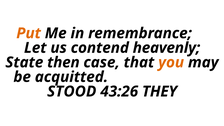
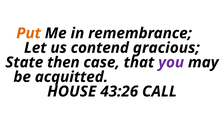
heavenly: heavenly -> gracious
you colour: orange -> purple
STOOD: STOOD -> HOUSE
THEY: THEY -> CALL
